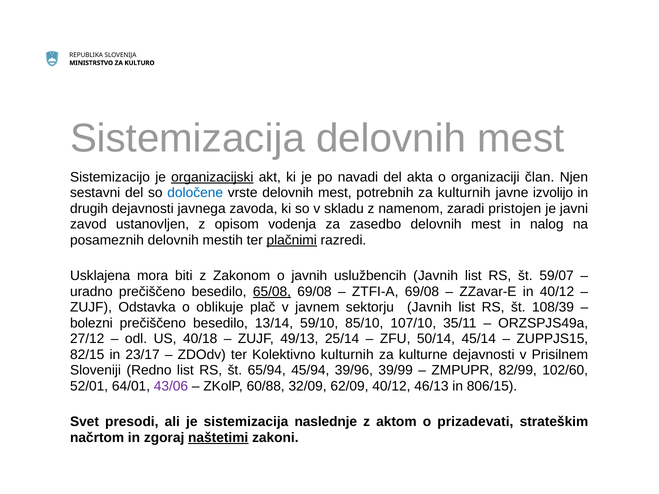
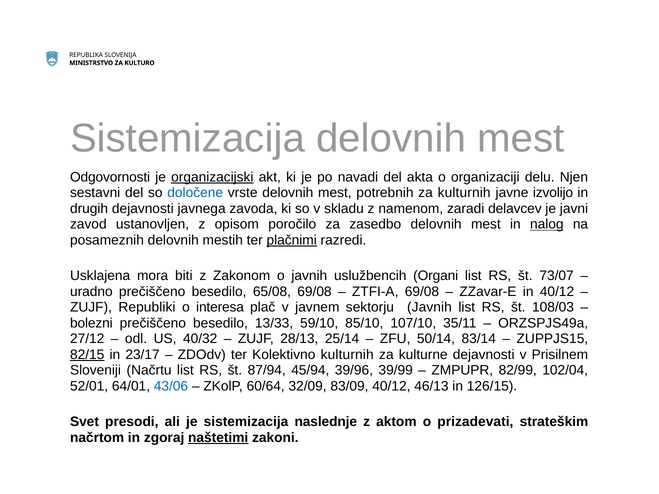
Sistemizacijo: Sistemizacijo -> Odgovornosti
član: član -> delu
pristojen: pristojen -> delavcev
vodenja: vodenja -> poročilo
nalog underline: none -> present
uslužbencih Javnih: Javnih -> Organi
59/07: 59/07 -> 73/07
65/08 underline: present -> none
Odstavka: Odstavka -> Republiki
oblikuje: oblikuje -> interesa
108/39: 108/39 -> 108/03
13/14: 13/14 -> 13/33
40/18: 40/18 -> 40/32
49/13: 49/13 -> 28/13
45/14: 45/14 -> 83/14
82/15 underline: none -> present
Redno: Redno -> Načrtu
65/94: 65/94 -> 87/94
102/60: 102/60 -> 102/04
43/06 colour: purple -> blue
60/88: 60/88 -> 60/64
62/09: 62/09 -> 83/09
806/15: 806/15 -> 126/15
